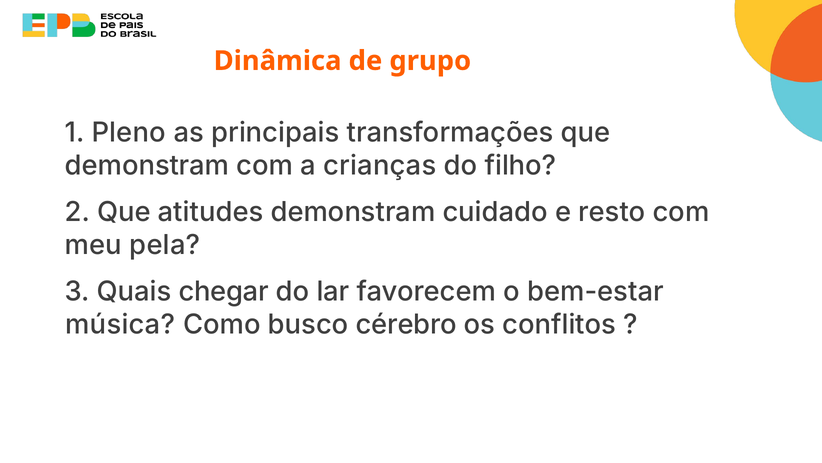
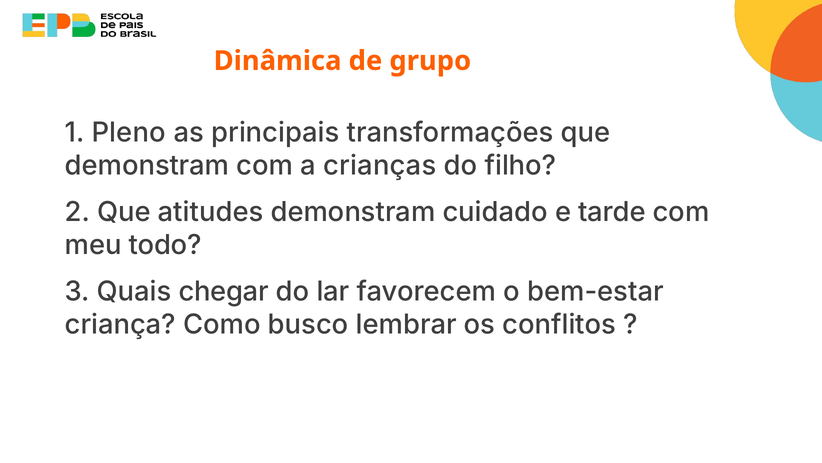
resto: resto -> tarde
pela: pela -> todo
música: música -> criança
cérebro: cérebro -> lembrar
